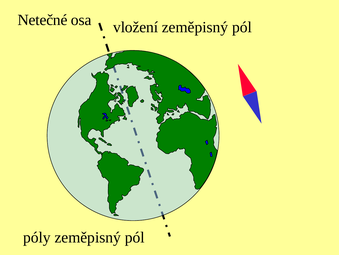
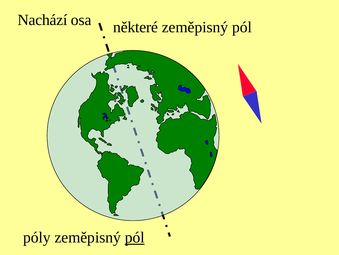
Netečné: Netečné -> Nachází
vložení: vložení -> některé
pól at (135, 237) underline: none -> present
